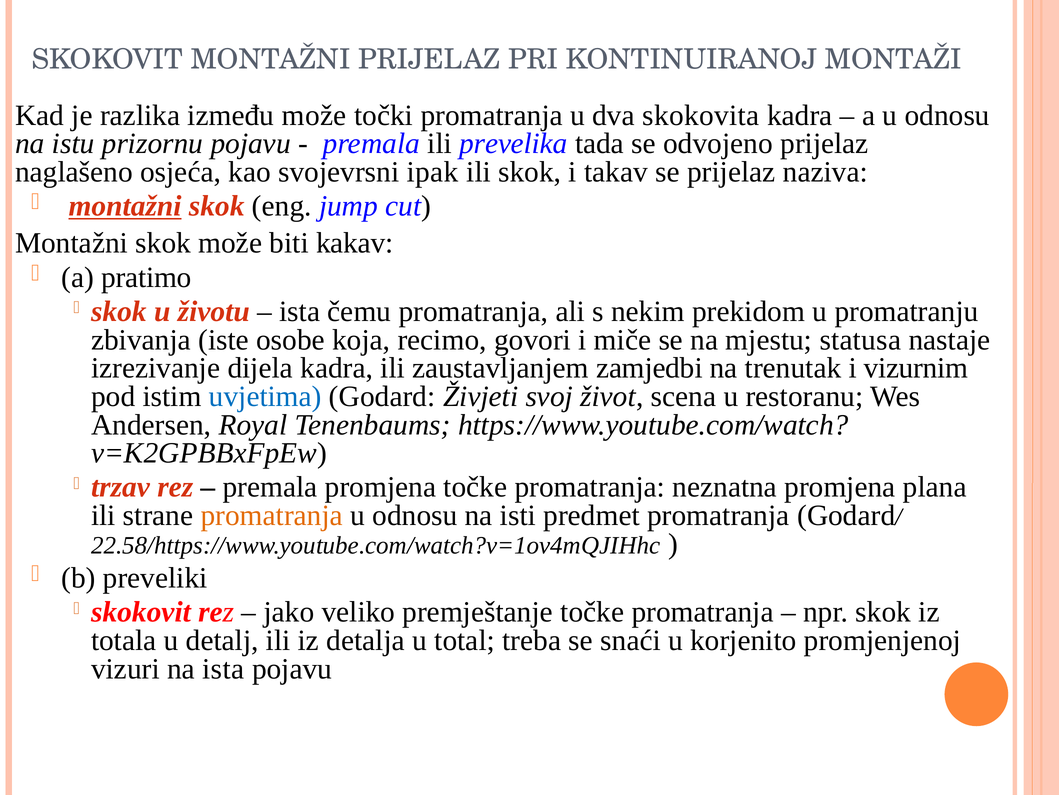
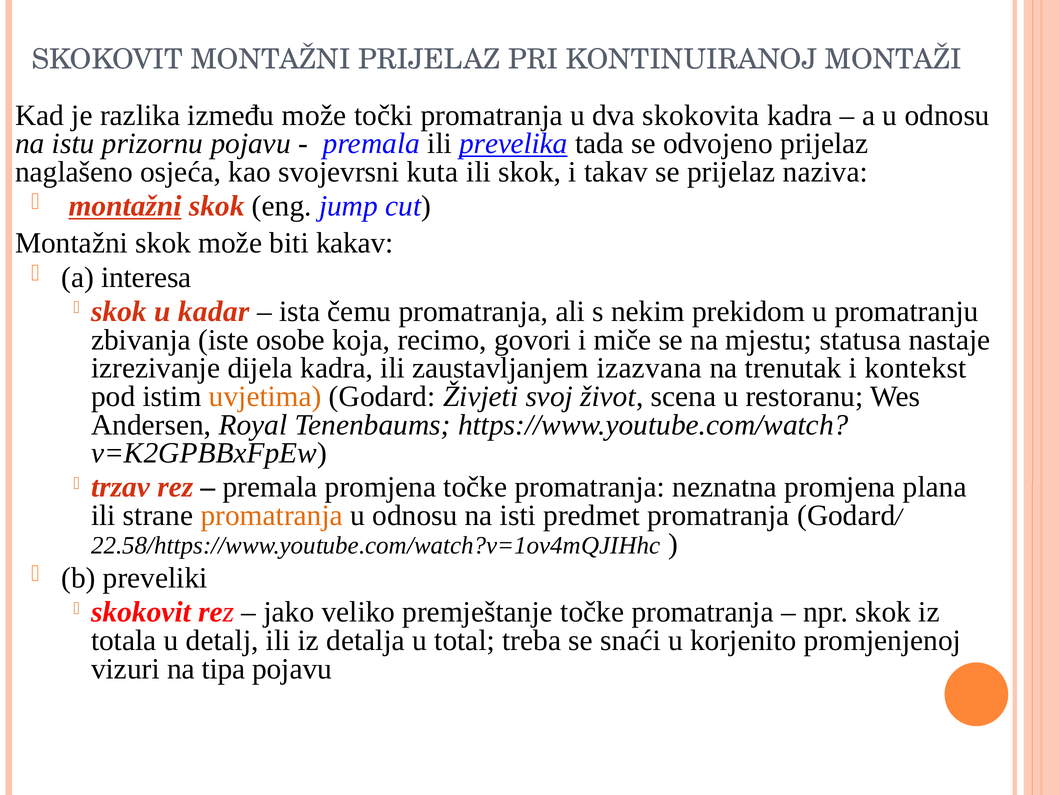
prevelika underline: none -> present
ipak: ipak -> kuta
pratimo: pratimo -> interesa
životu: životu -> kadar
zamjedbi: zamjedbi -> izazvana
vizurnim: vizurnim -> kontekst
uvjetima colour: blue -> orange
na ista: ista -> tipa
